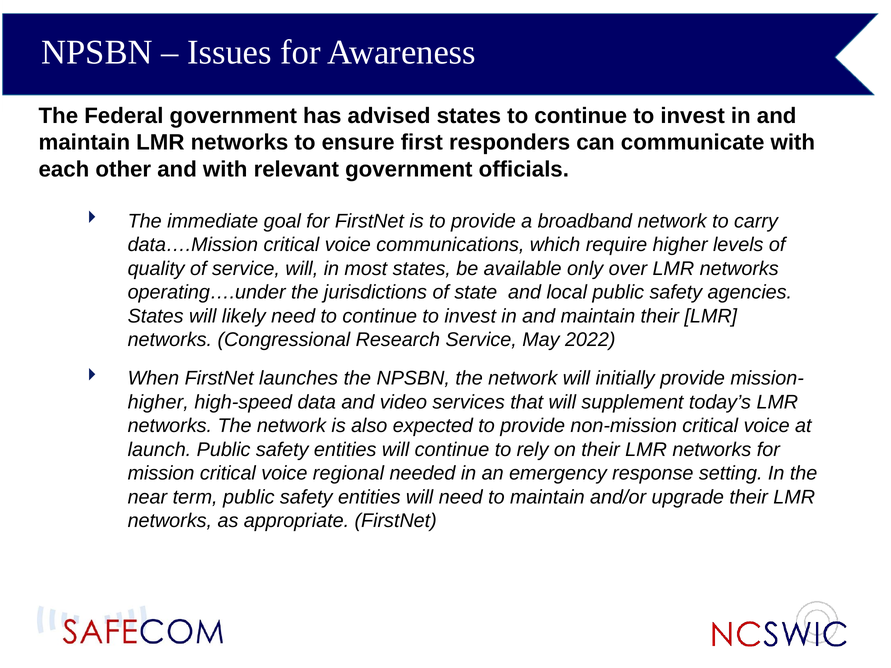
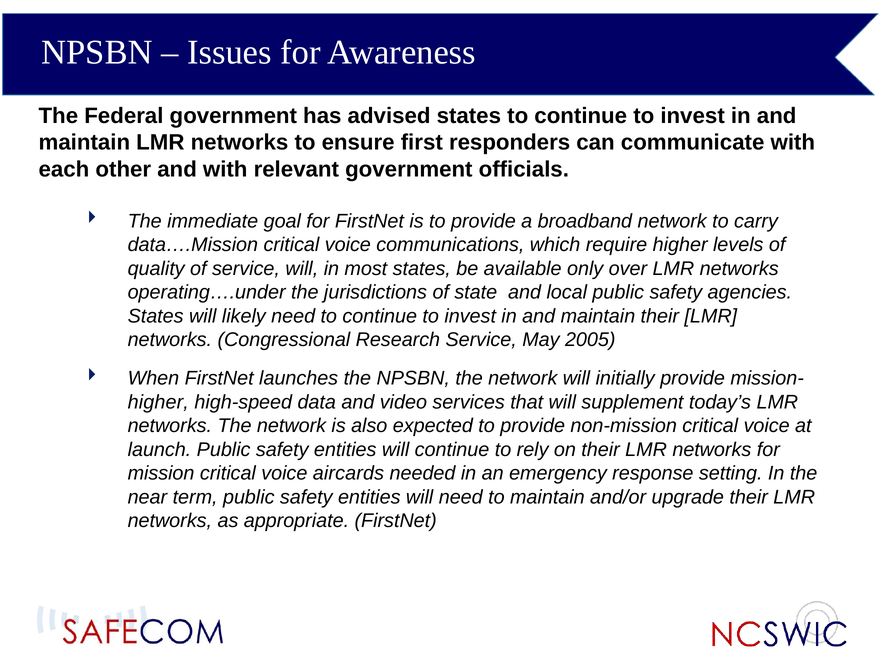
2022: 2022 -> 2005
regional: regional -> aircards
